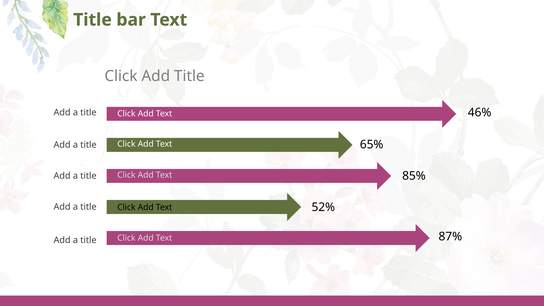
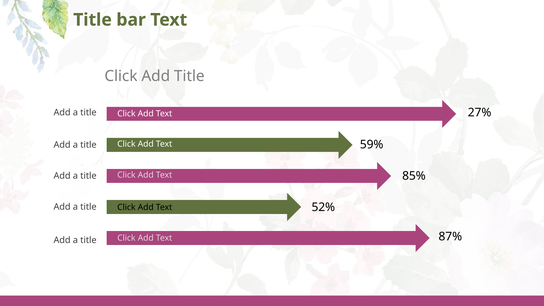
46%: 46% -> 27%
65%: 65% -> 59%
